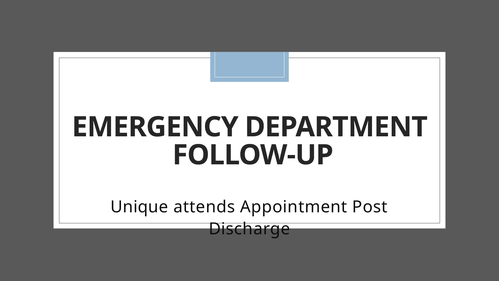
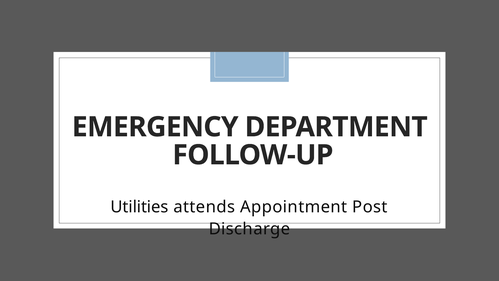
Unique: Unique -> Utilities
